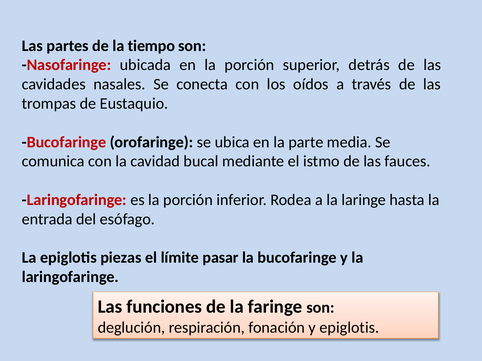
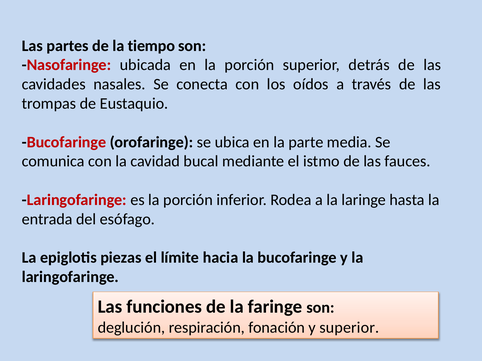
pasar: pasar -> hacia
y epiglotis: epiglotis -> superior
